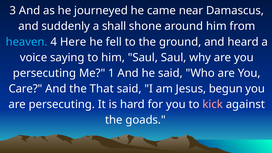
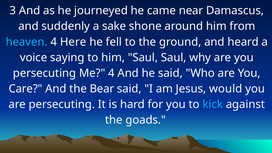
shall: shall -> sake
Me 1: 1 -> 4
That: That -> Bear
begun: begun -> would
kick colour: pink -> light blue
